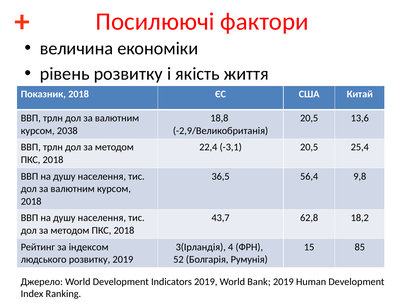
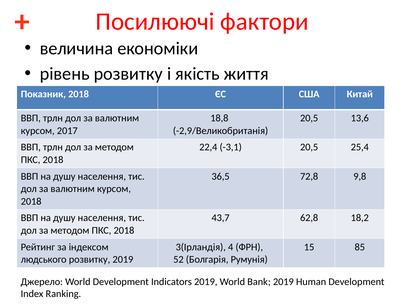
2038: 2038 -> 2017
56,4: 56,4 -> 72,8
